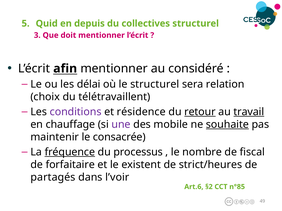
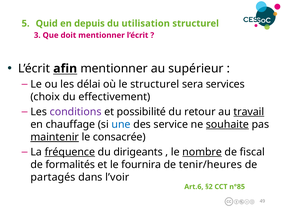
collectives: collectives -> utilisation
considéré: considéré -> supérieur
relation: relation -> services
télétravaillent: télétravaillent -> effectivement
résidence: résidence -> possibilité
retour underline: present -> none
une colour: purple -> blue
mobile: mobile -> service
maintenir underline: none -> present
processus: processus -> dirigeants
nombre underline: none -> present
forfaitaire: forfaitaire -> formalités
existent: existent -> fournira
strict/heures: strict/heures -> tenir/heures
